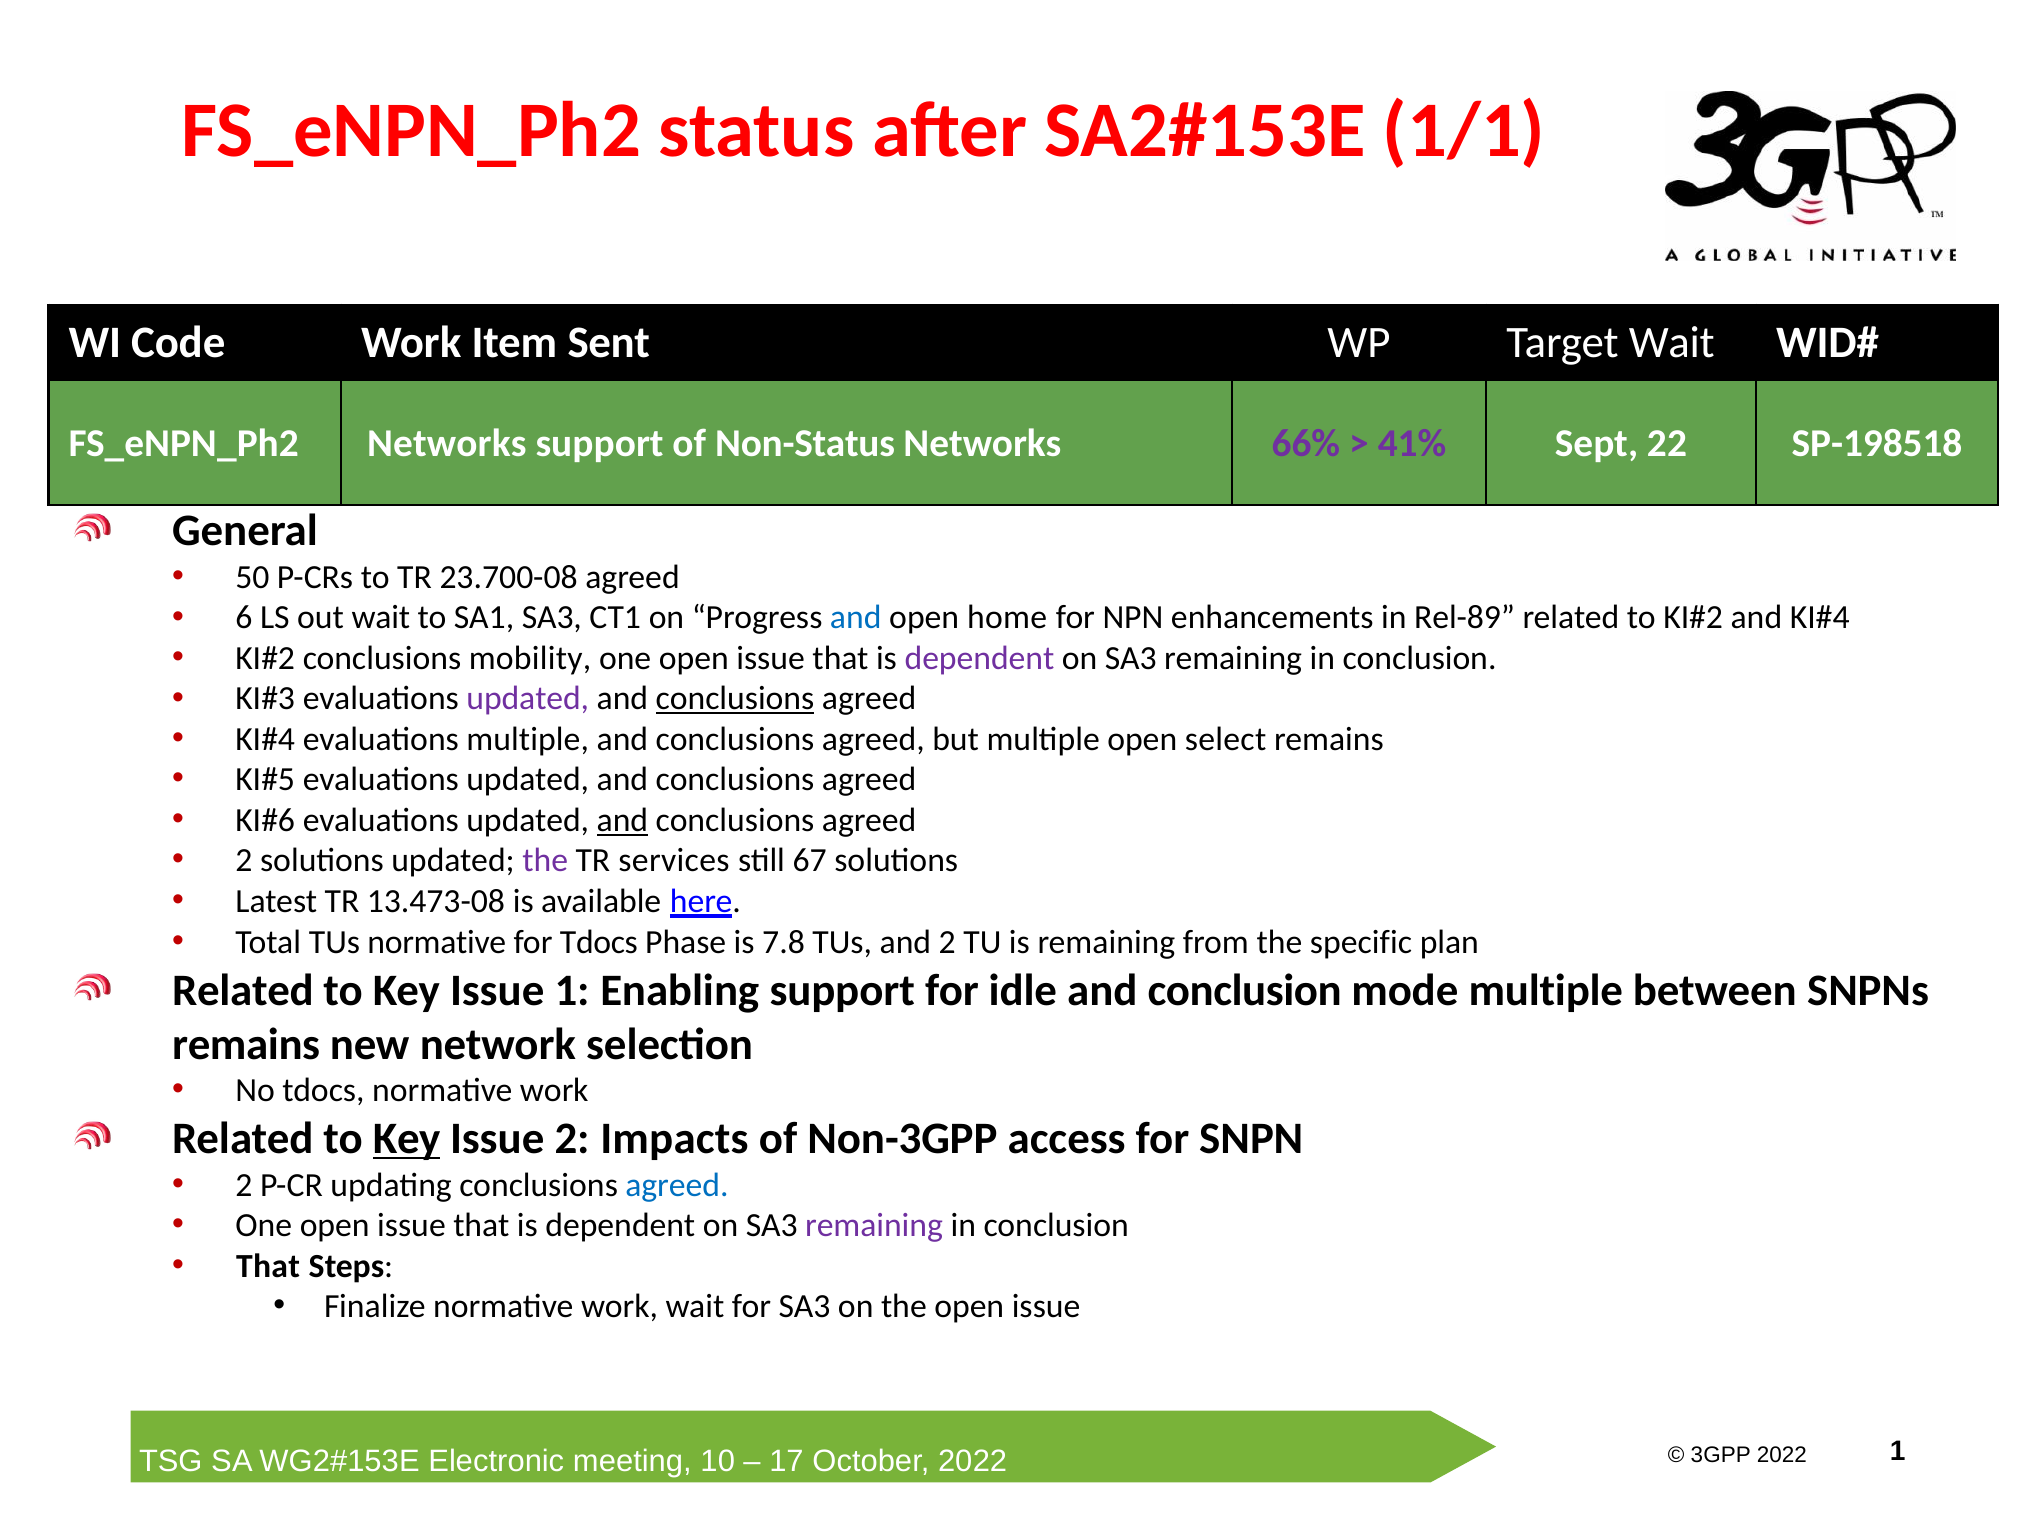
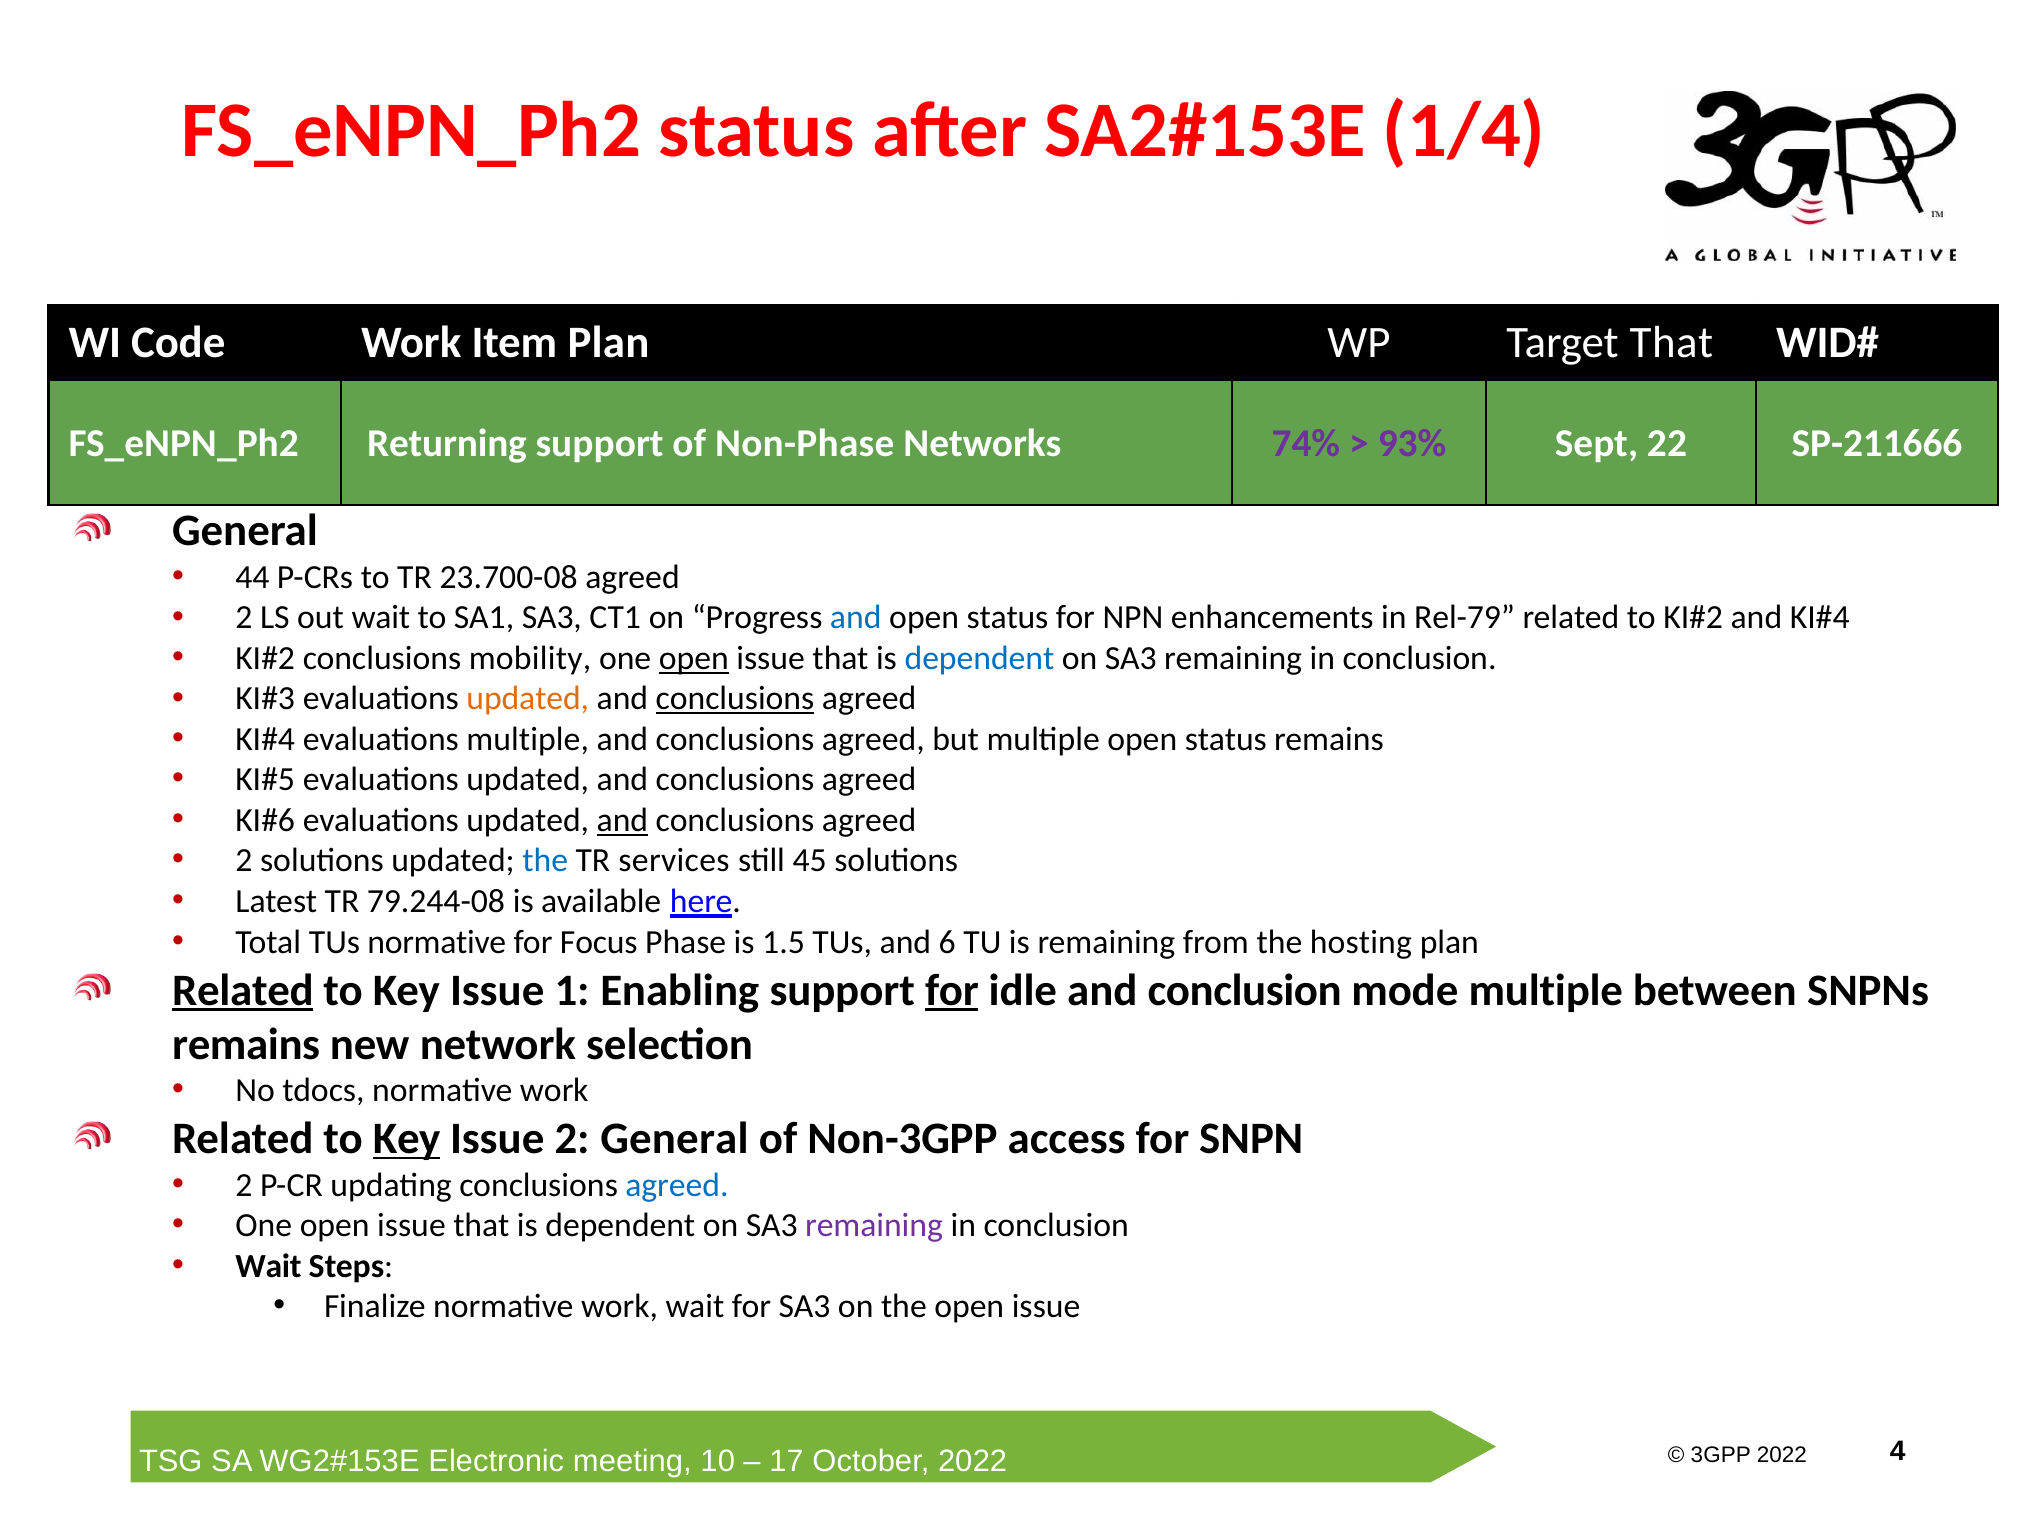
1/1: 1/1 -> 1/4
Item Sent: Sent -> Plan
Target Wait: Wait -> That
FS_eNPN_Ph2 Networks: Networks -> Returning
Non-Status: Non-Status -> Non-Phase
66%: 66% -> 74%
41%: 41% -> 93%
SP-198518: SP-198518 -> SP-211666
50: 50 -> 44
6 at (244, 618): 6 -> 2
home at (1007, 618): home -> status
Rel-89: Rel-89 -> Rel-79
open at (694, 658) underline: none -> present
dependent at (979, 658) colour: purple -> blue
updated at (528, 699) colour: purple -> orange
select at (1226, 739): select -> status
the at (545, 861) colour: purple -> blue
67: 67 -> 45
13.473-08: 13.473-08 -> 79.244-08
for Tdocs: Tdocs -> Focus
7.8: 7.8 -> 1.5
and 2: 2 -> 6
specific: specific -> hosting
Related at (243, 990) underline: none -> present
for at (952, 990) underline: none -> present
2 Impacts: Impacts -> General
That at (268, 1266): That -> Wait
1 at (1898, 1451): 1 -> 4
